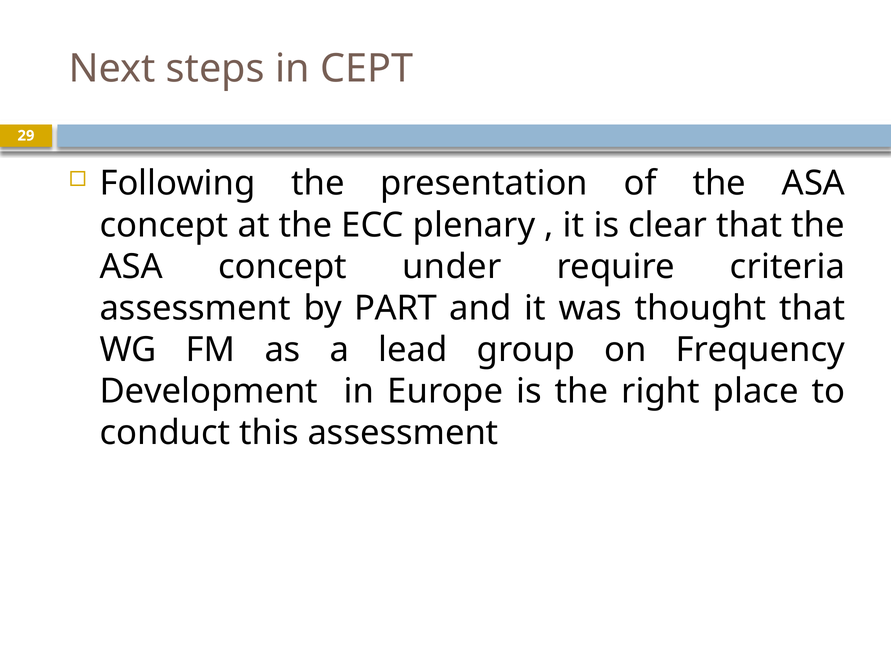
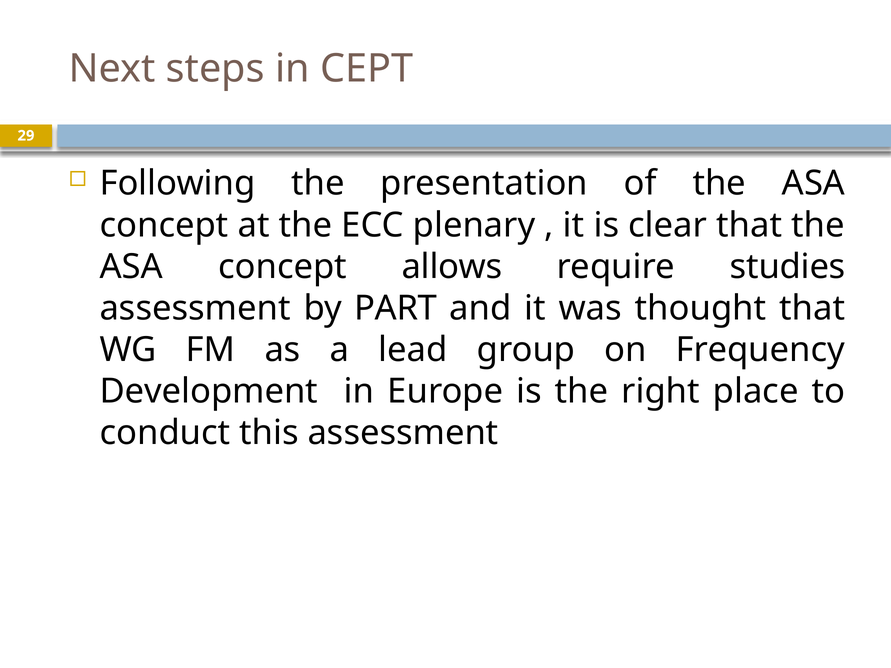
under: under -> allows
criteria: criteria -> studies
